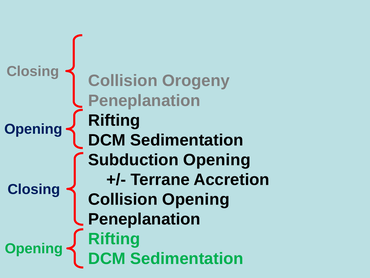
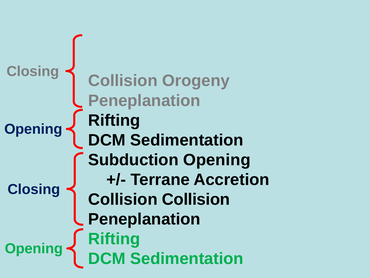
Collision Opening: Opening -> Collision
